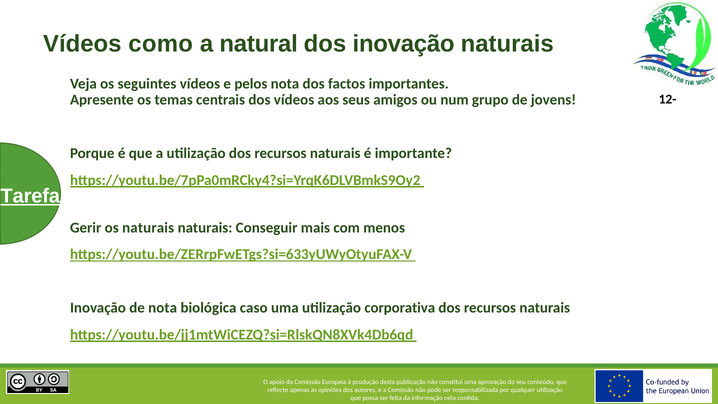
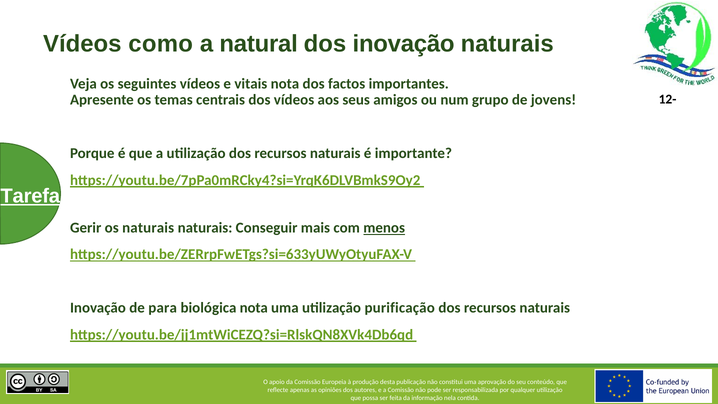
pelos: pelos -> vitais
menos underline: none -> present
de nota: nota -> para
biológica caso: caso -> nota
corporativa: corporativa -> purificação
